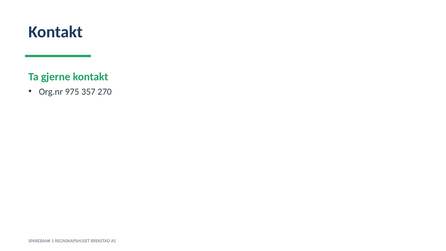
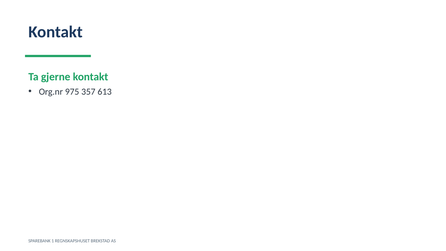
270: 270 -> 613
